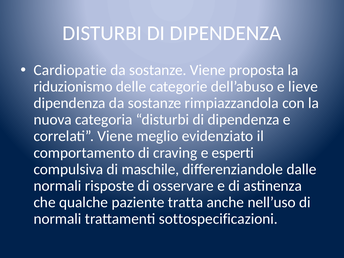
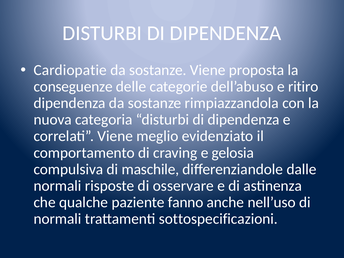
riduzionismo: riduzionismo -> conseguenze
lieve: lieve -> ritiro
esperti: esperti -> gelosia
tratta: tratta -> fanno
